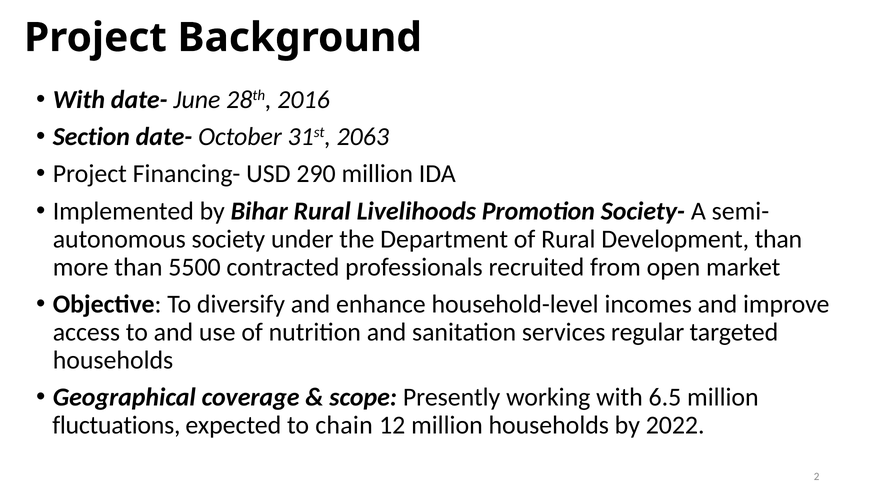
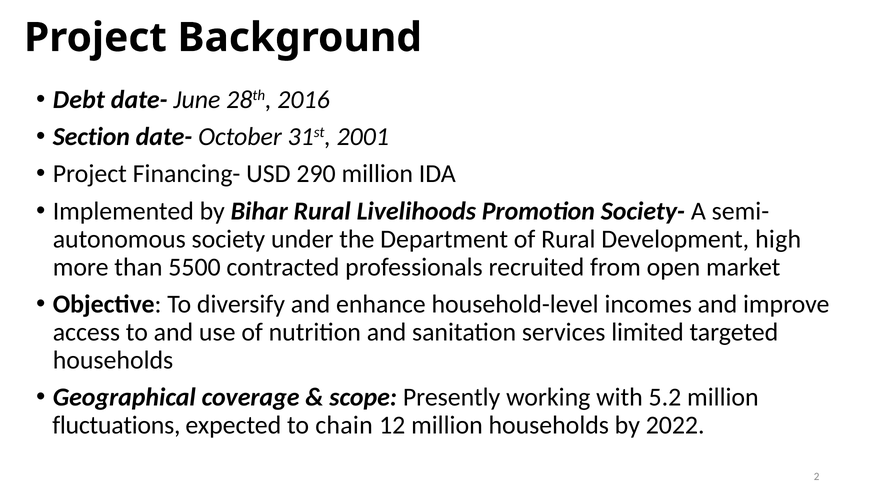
With at (79, 99): With -> Debt
2063: 2063 -> 2001
Development than: than -> high
regular: regular -> limited
6.5: 6.5 -> 5.2
